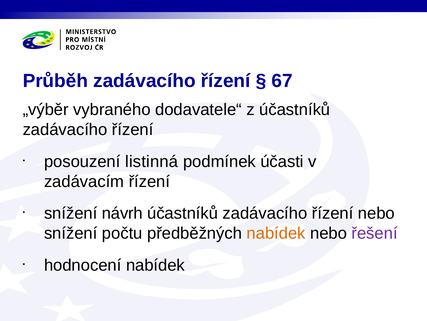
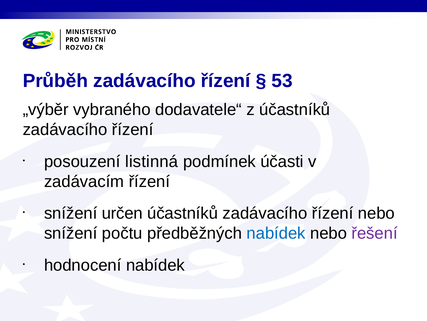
67: 67 -> 53
návrh: návrh -> určen
nabídek at (276, 233) colour: orange -> blue
